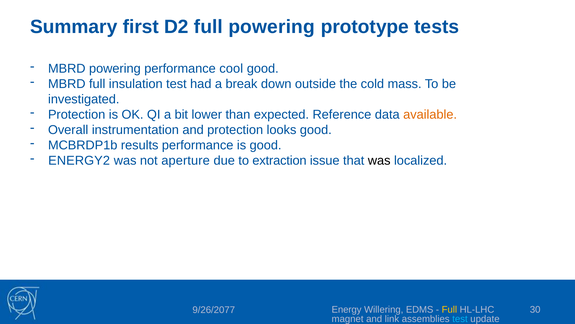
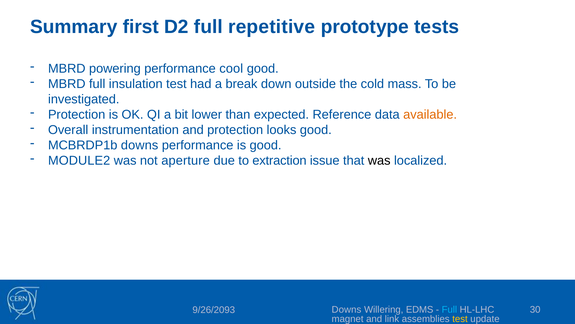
full powering: powering -> repetitive
MCBRDP1b results: results -> downs
ENERGY2: ENERGY2 -> MODULE2
Energy at (347, 309): Energy -> Downs
Full at (449, 309) colour: yellow -> light blue
9/26/2077: 9/26/2077 -> 9/26/2093
test at (460, 319) colour: light blue -> yellow
